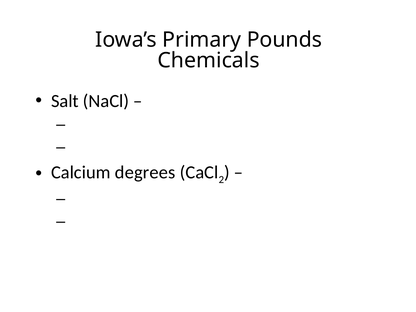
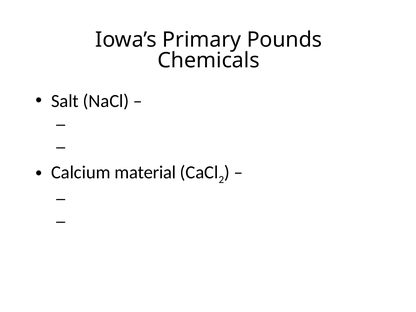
degrees: degrees -> material
